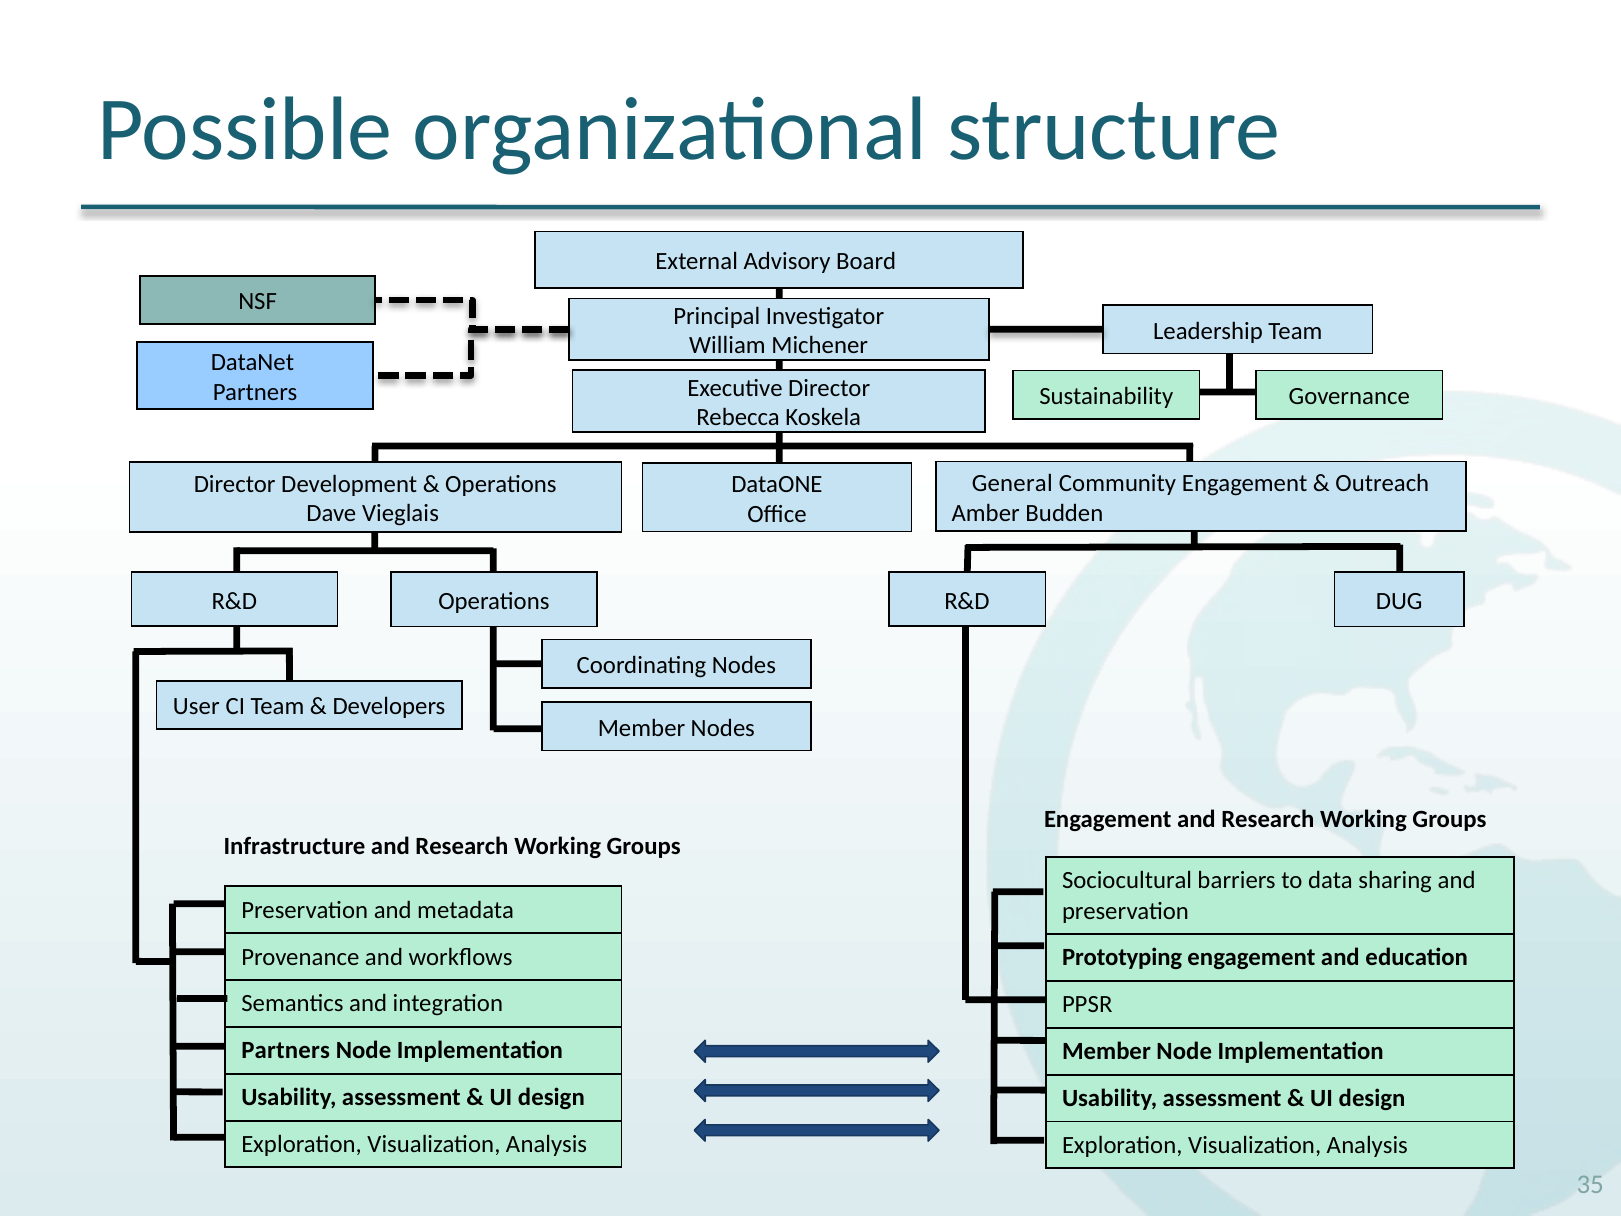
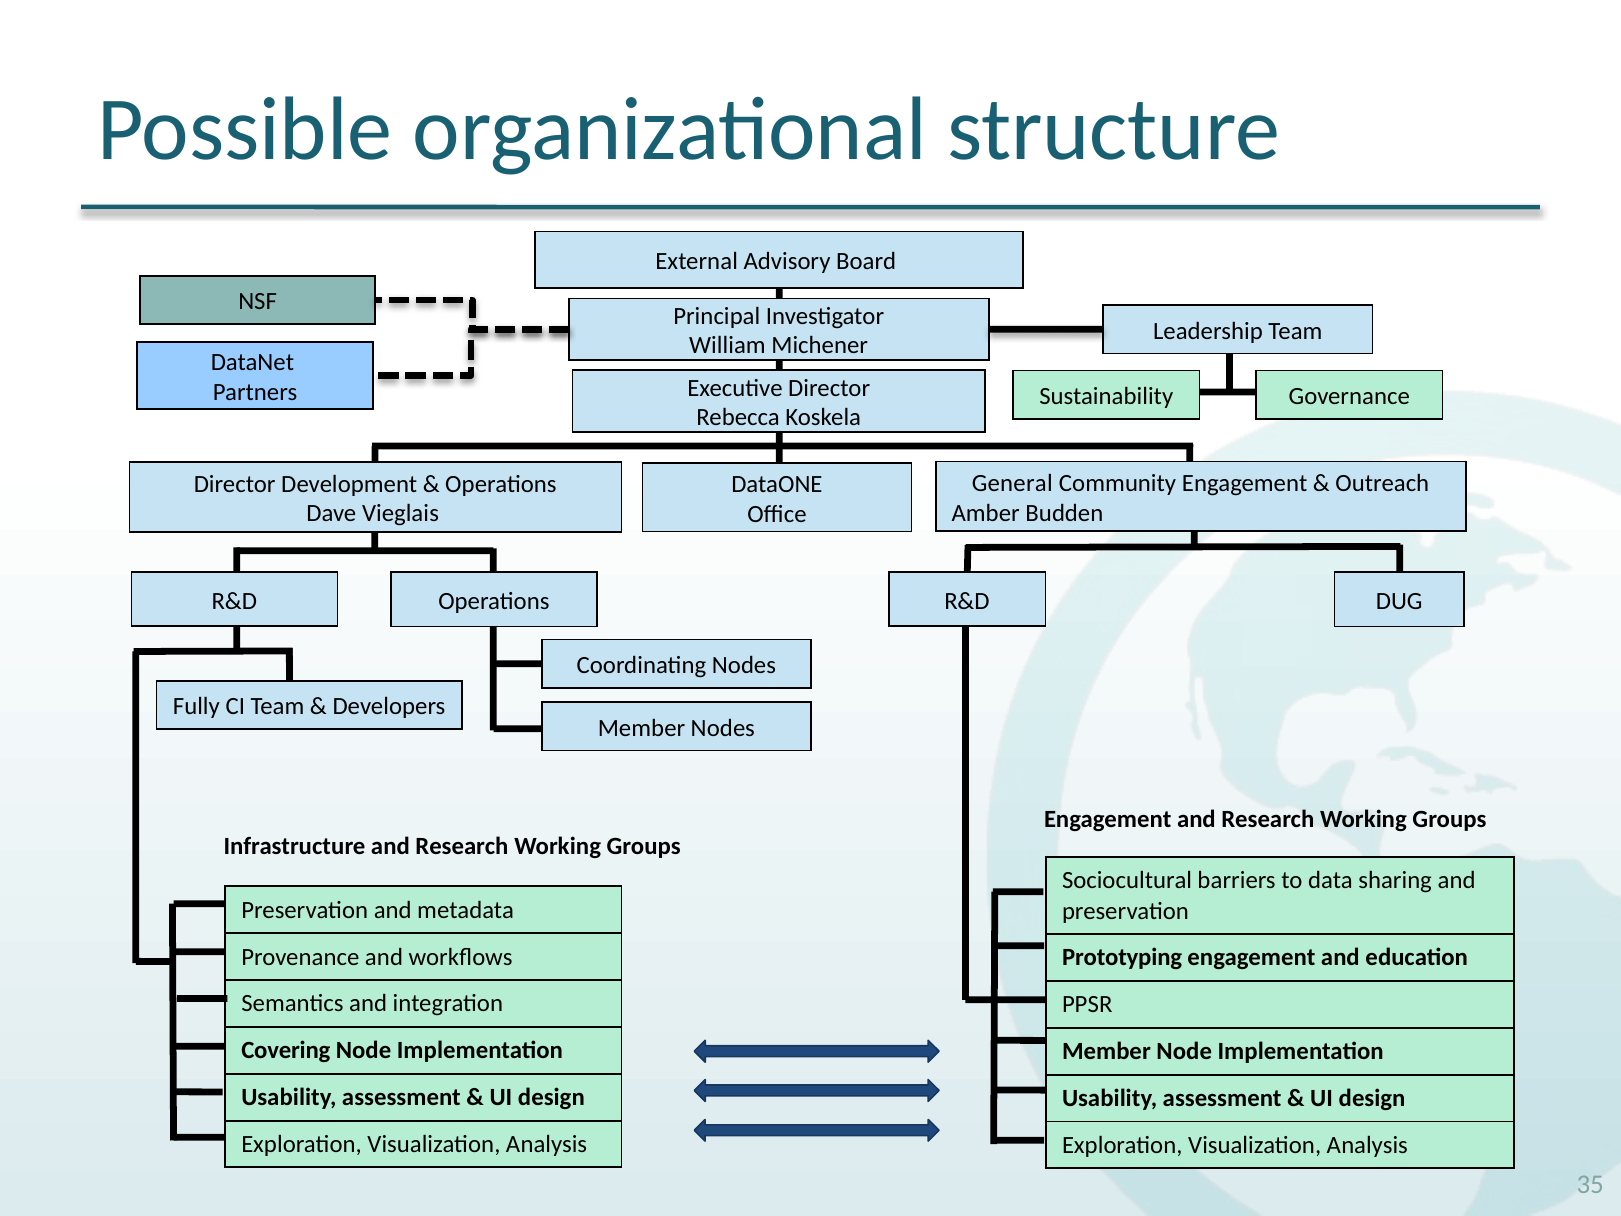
User: User -> Fully
Partners at (286, 1050): Partners -> Covering
